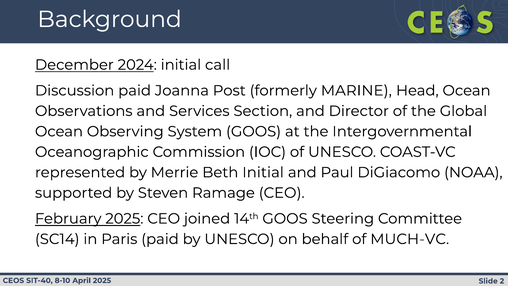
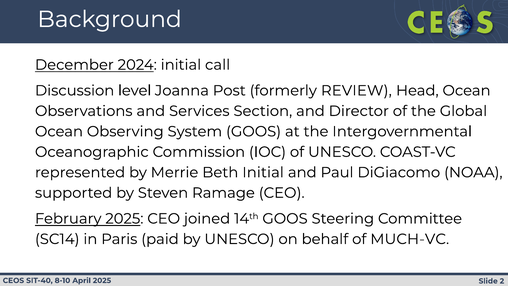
Discussion paid: paid -> level
MARINE: MARINE -> REVIEW
